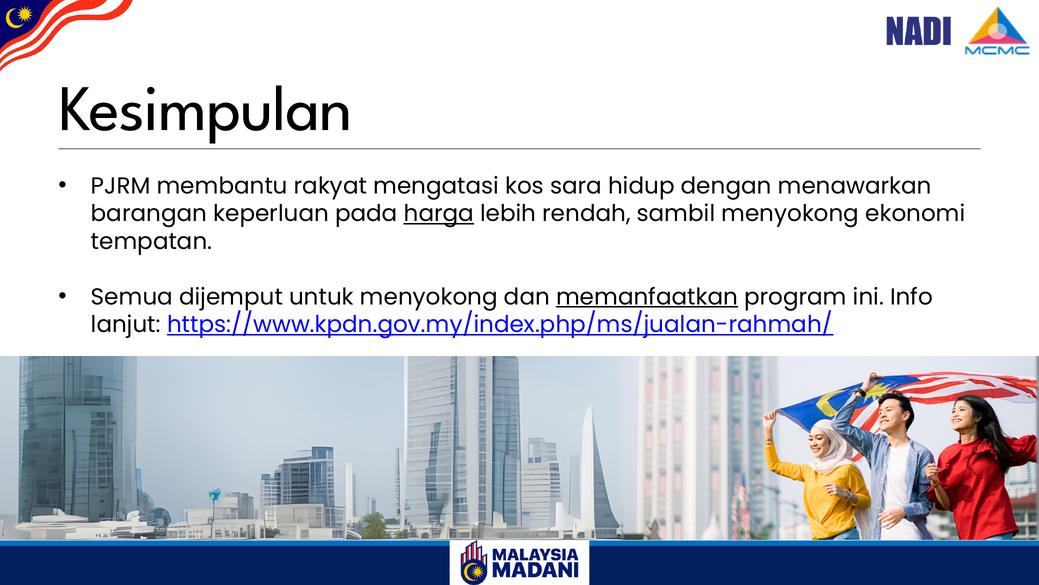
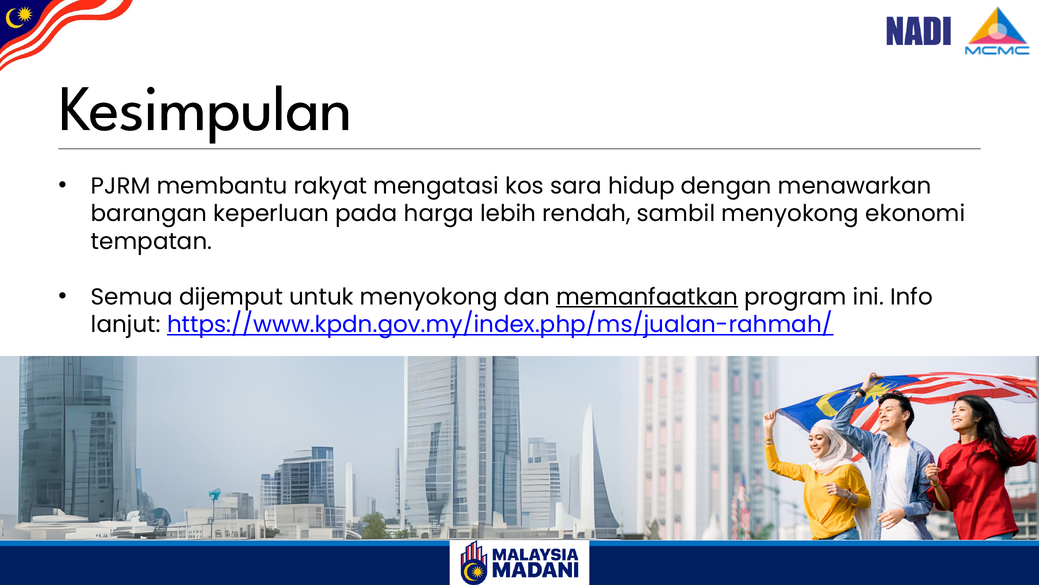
harga underline: present -> none
